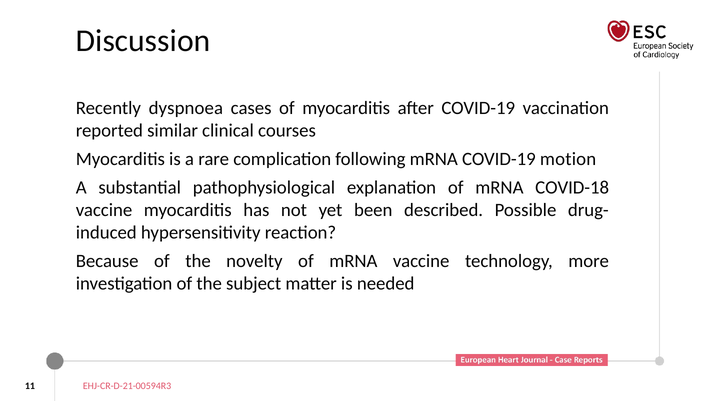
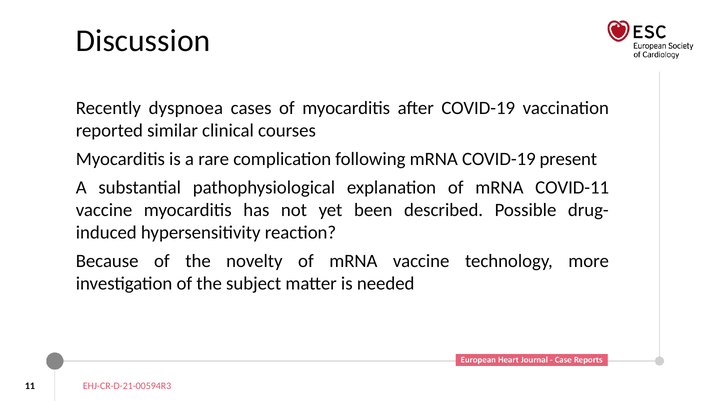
motion: motion -> present
COVID-18: COVID-18 -> COVID-11
